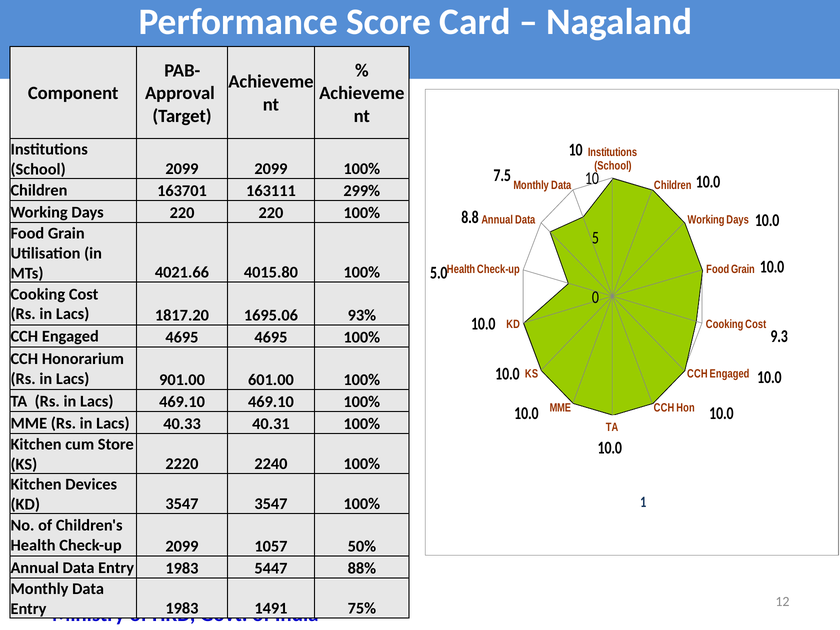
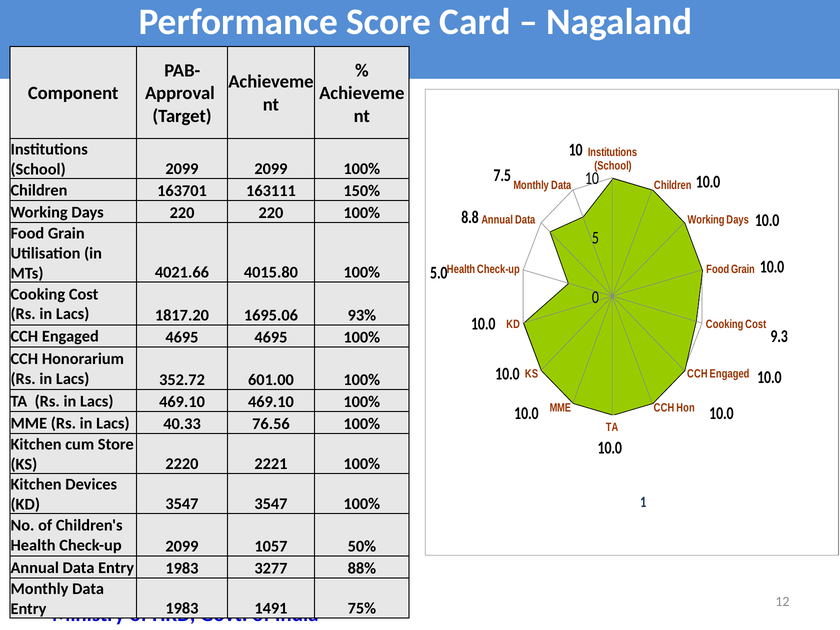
299%: 299% -> 150%
901.00: 901.00 -> 352.72
40.31: 40.31 -> 76.56
2240: 2240 -> 2221
5447: 5447 -> 3277
